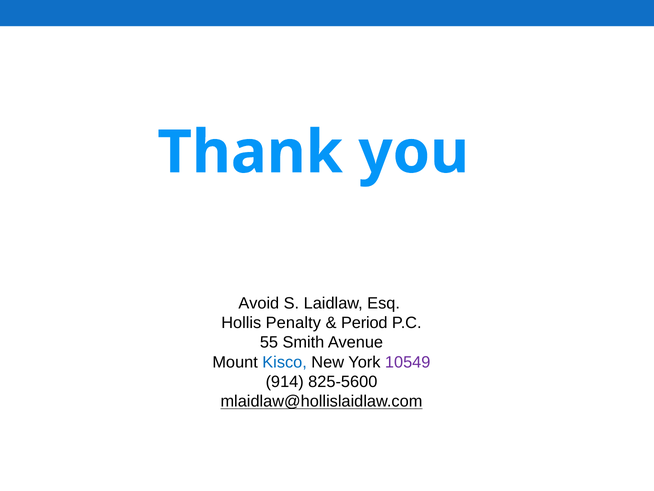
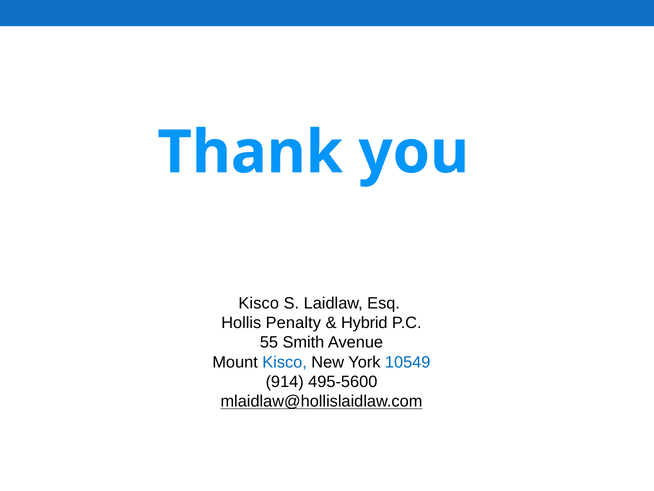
Avoid at (259, 303): Avoid -> Kisco
Period: Period -> Hybrid
10549 colour: purple -> blue
825-5600: 825-5600 -> 495-5600
